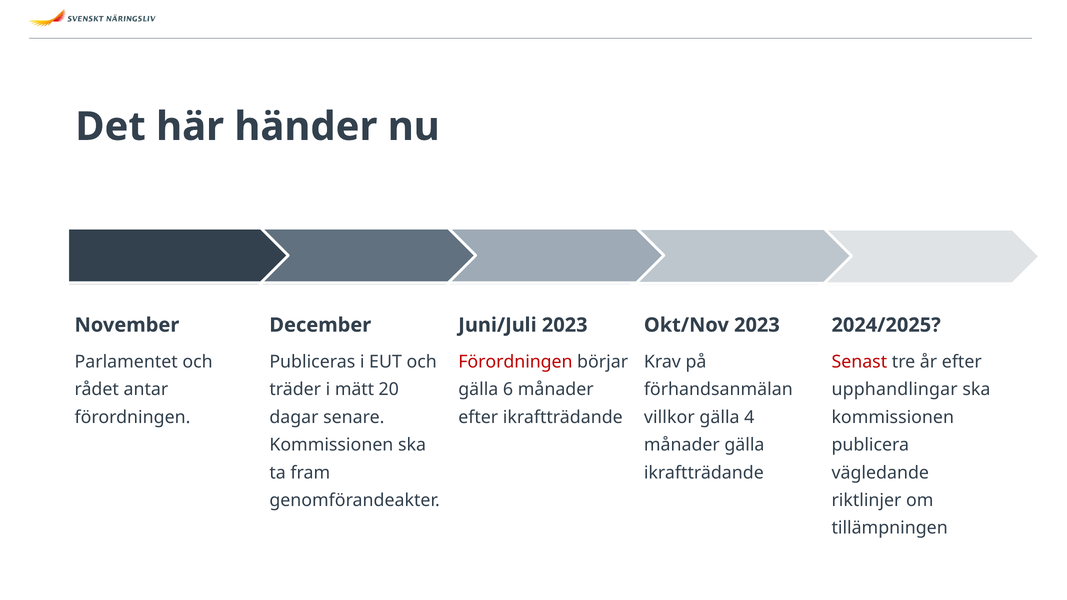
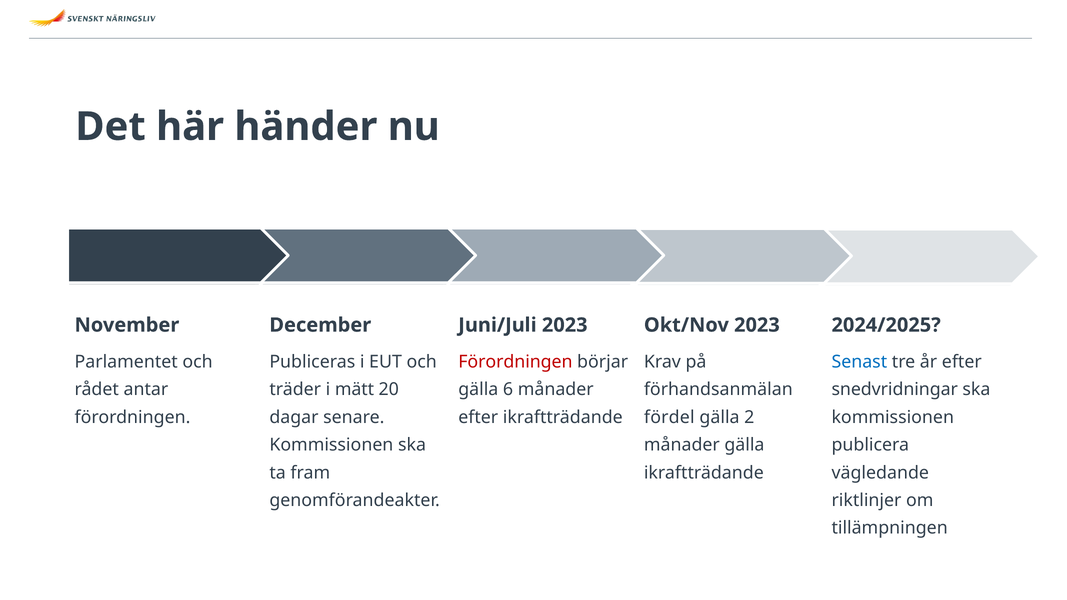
Senast colour: red -> blue
upphandlingar: upphandlingar -> snedvridningar
villkor: villkor -> fördel
gälla 4: 4 -> 2
